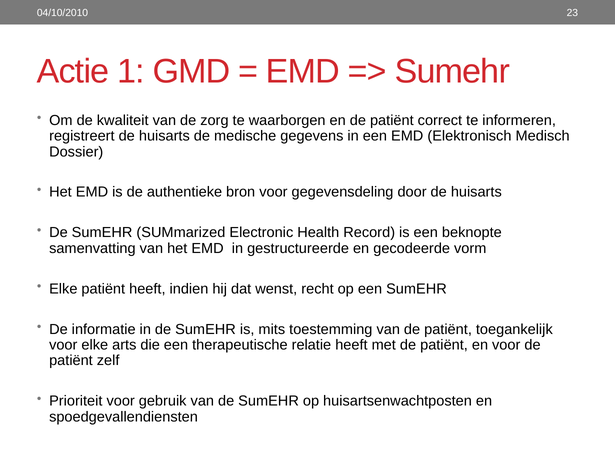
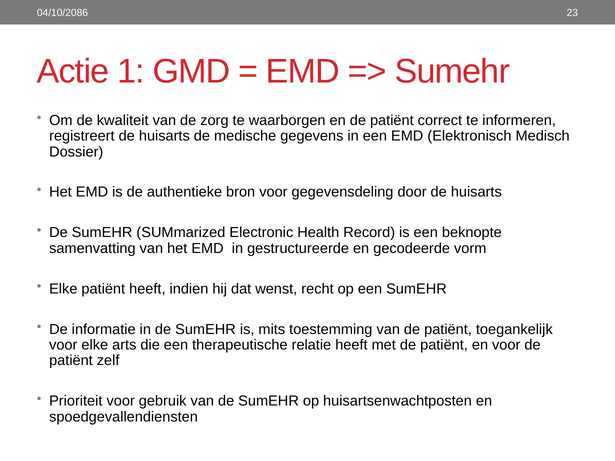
04/10/2010: 04/10/2010 -> 04/10/2086
